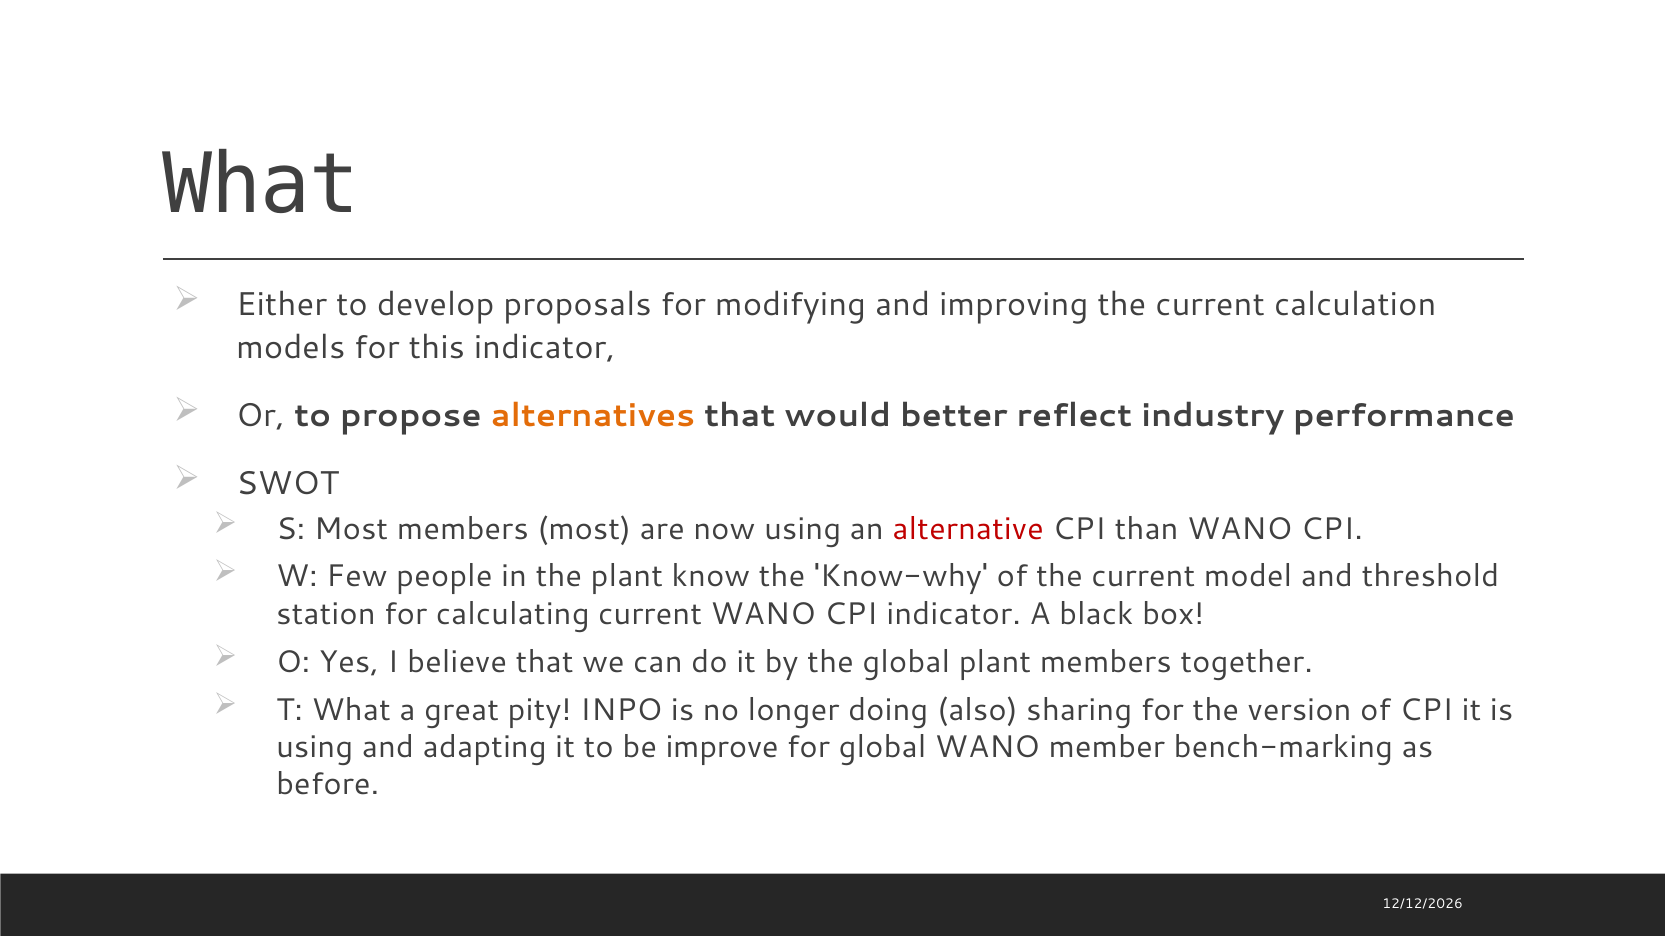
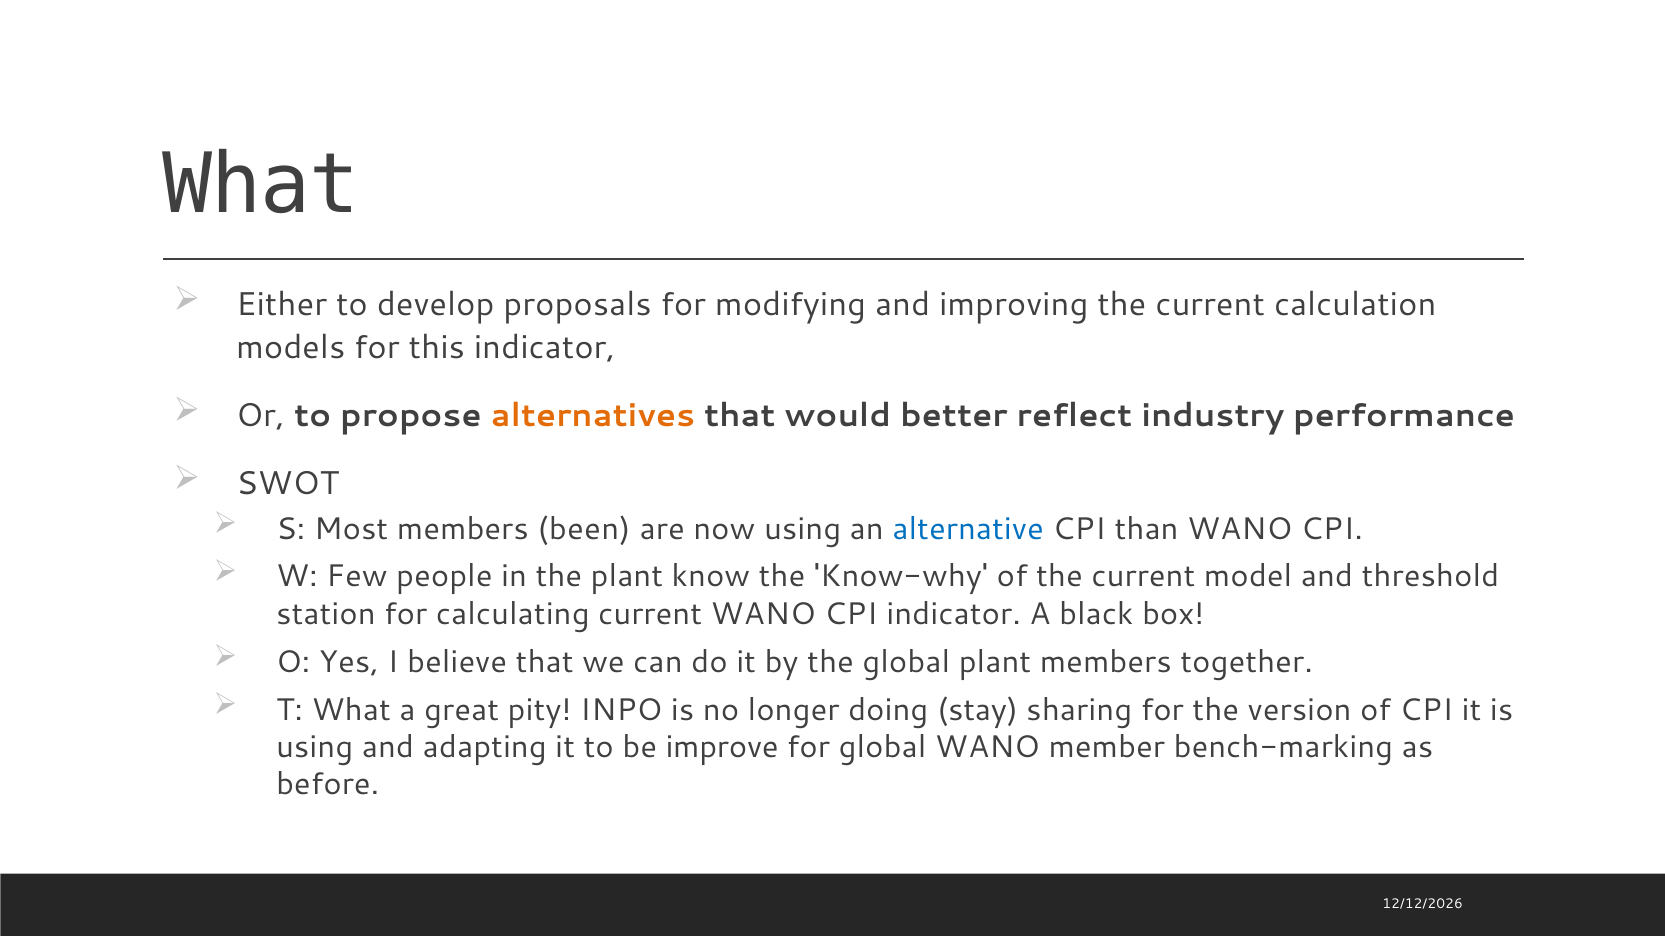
members most: most -> been
alternative colour: red -> blue
also: also -> stay
